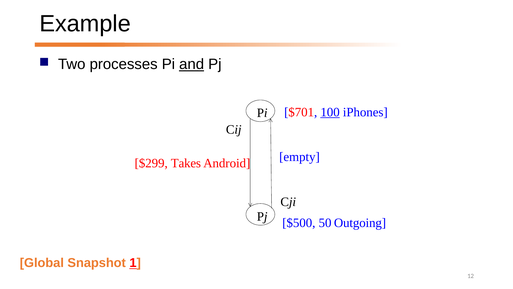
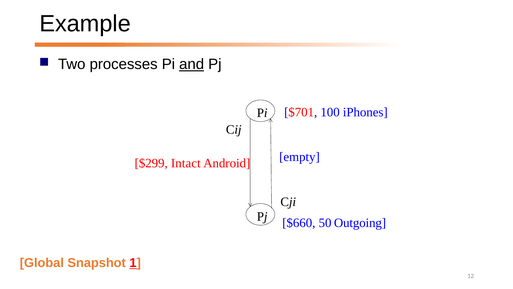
100 underline: present -> none
Takes: Takes -> Intact
$500: $500 -> $660
